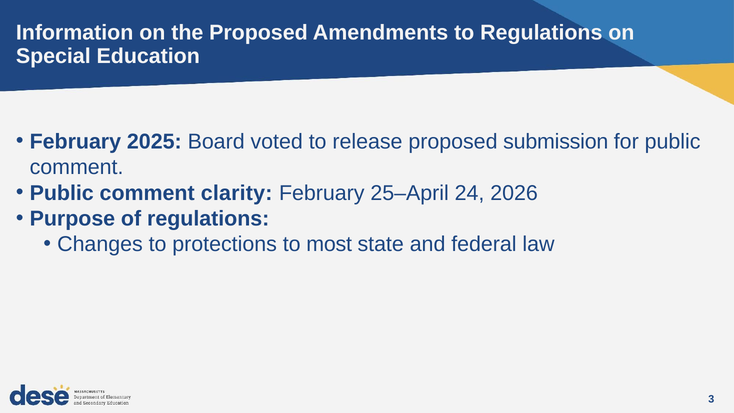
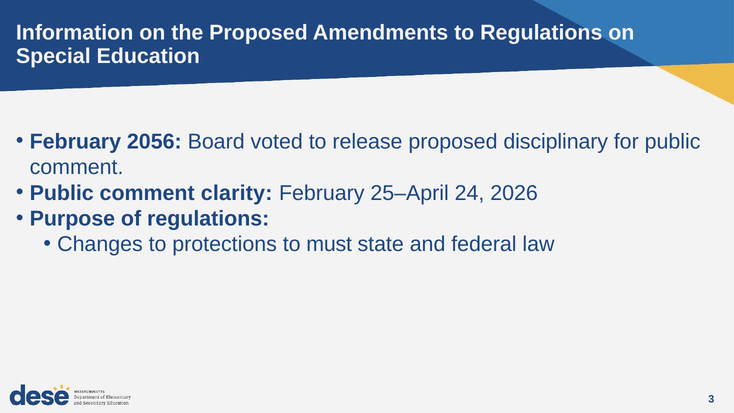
2025: 2025 -> 2056
submission: submission -> disciplinary
most: most -> must
